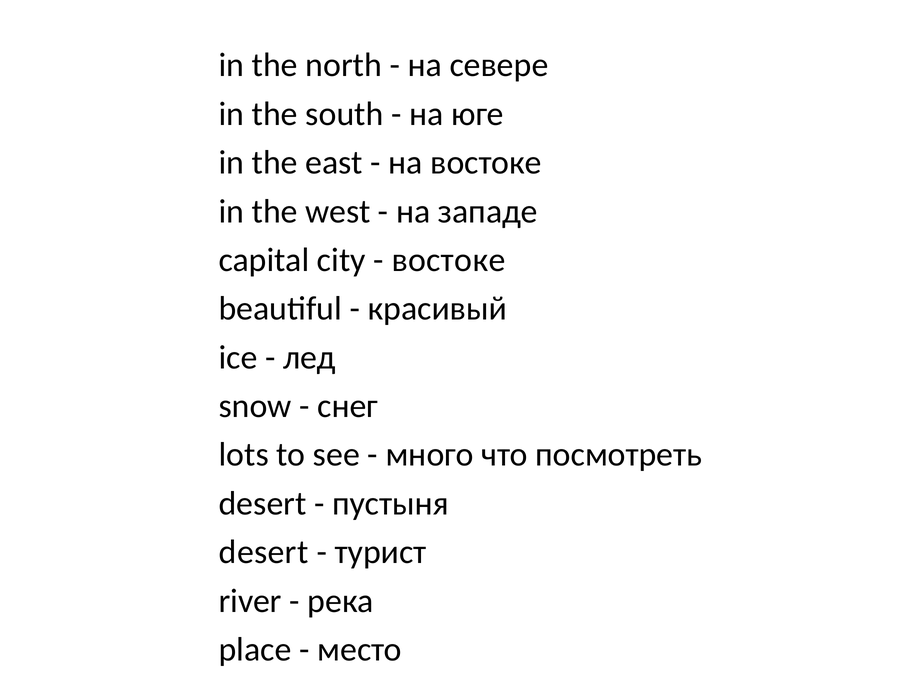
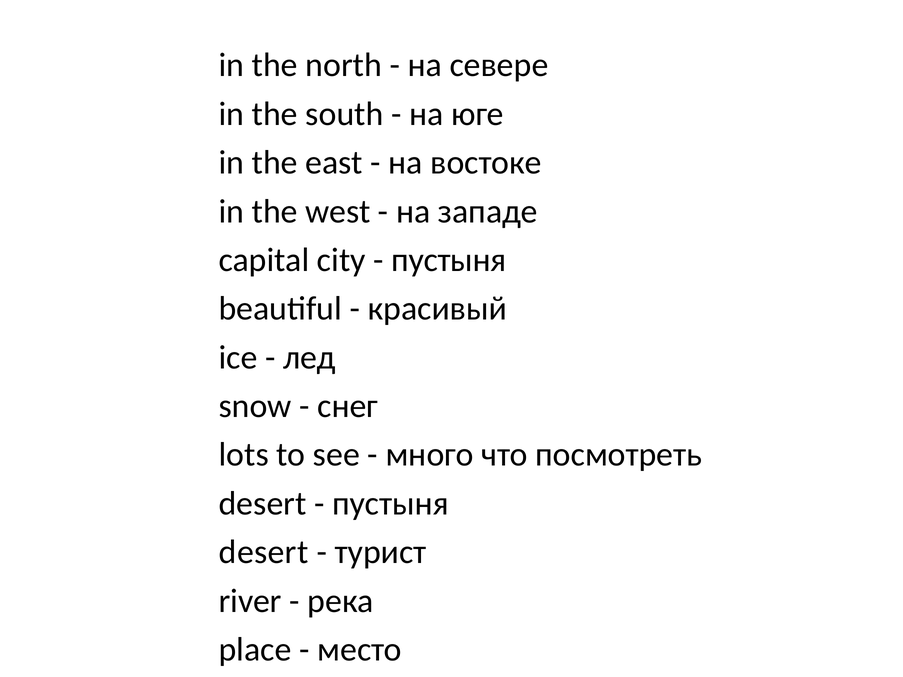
востоке at (448, 260): востоке -> пустыня
